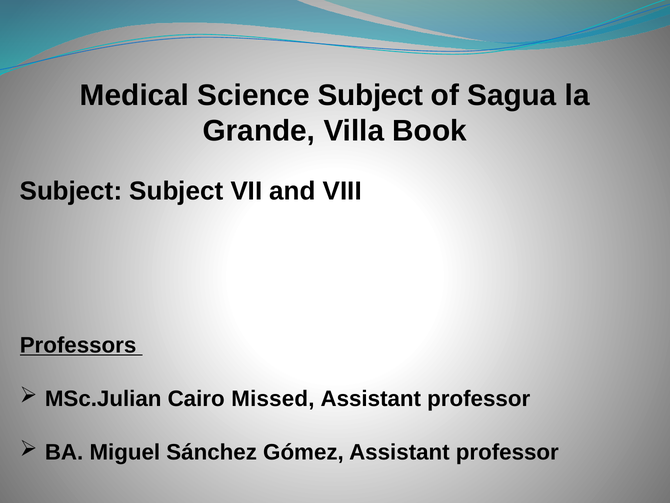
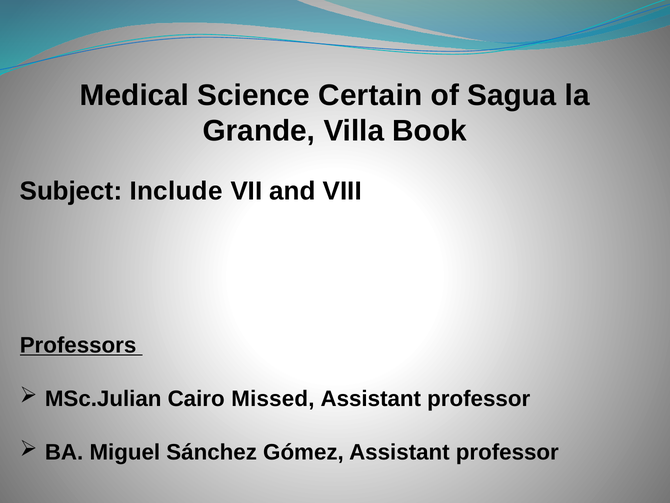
Science Subject: Subject -> Certain
Subject Subject: Subject -> Include
